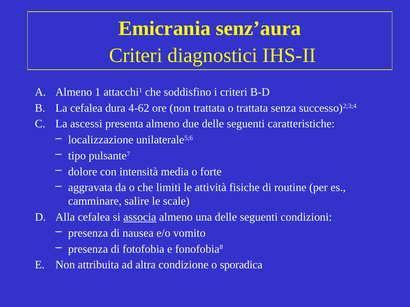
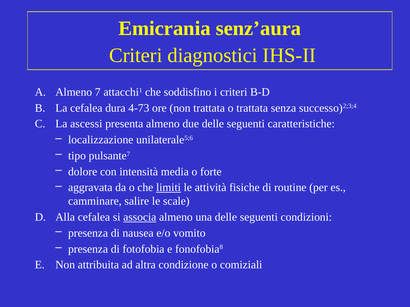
1: 1 -> 7
4-62: 4-62 -> 4-73
limiti underline: none -> present
sporadica: sporadica -> comiziali
